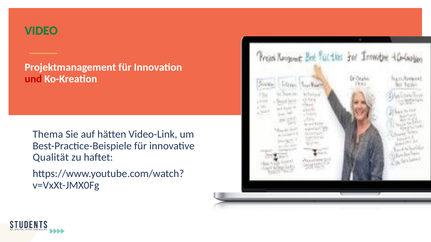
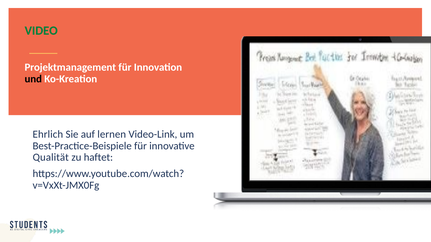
und colour: red -> black
Thema: Thema -> Ehrlich
hätten: hätten -> lernen
